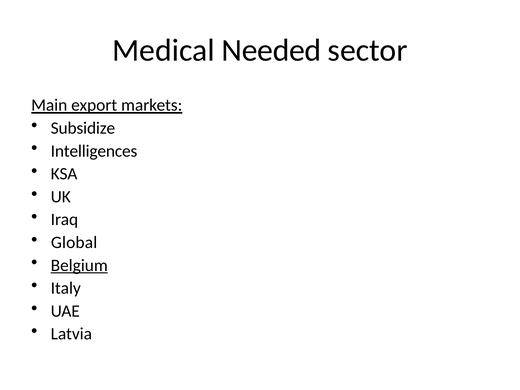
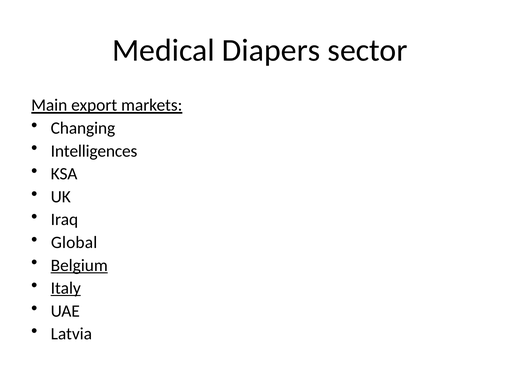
Needed: Needed -> Diapers
Subsidize: Subsidize -> Changing
Italy underline: none -> present
